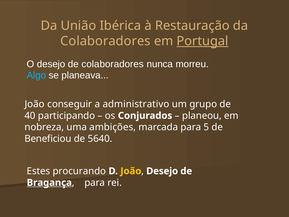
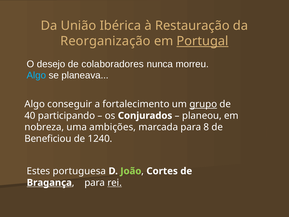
Colaboradores at (105, 41): Colaboradores -> Reorganização
João at (35, 104): João -> Algo
administrativo: administrativo -> fortalecimento
grupo underline: none -> present
5: 5 -> 8
5640: 5640 -> 1240
procurando: procurando -> portuguesa
João at (131, 171) colour: yellow -> light green
Desejo at (162, 171): Desejo -> Cortes
rei underline: none -> present
